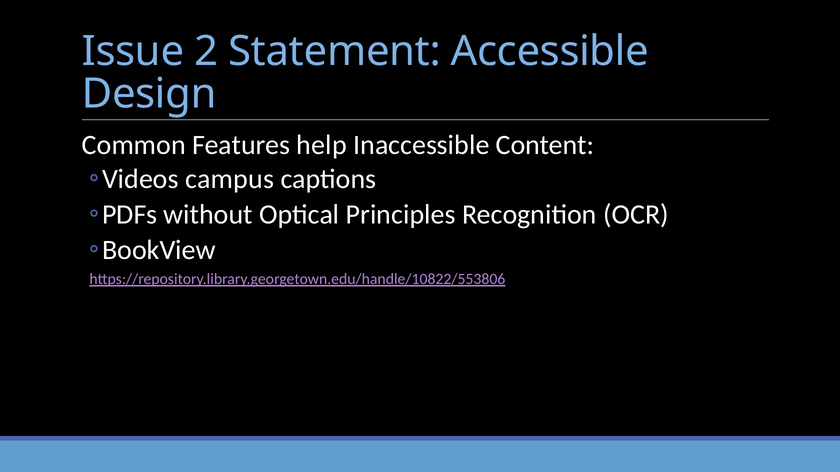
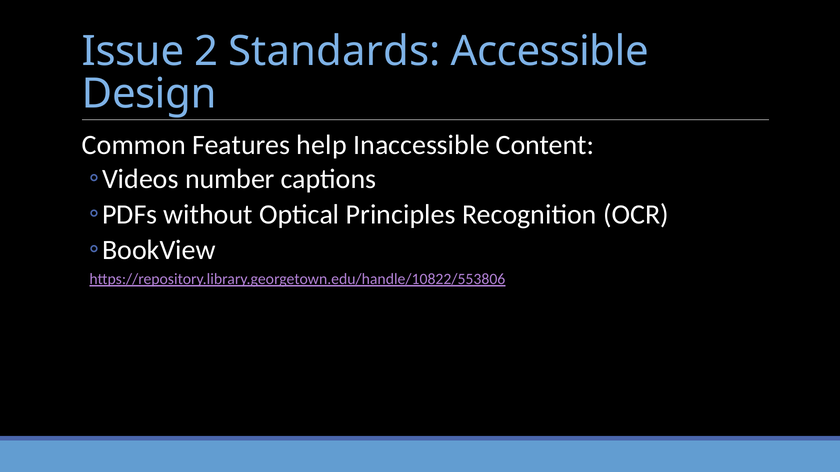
Statement: Statement -> Standards
campus: campus -> number
